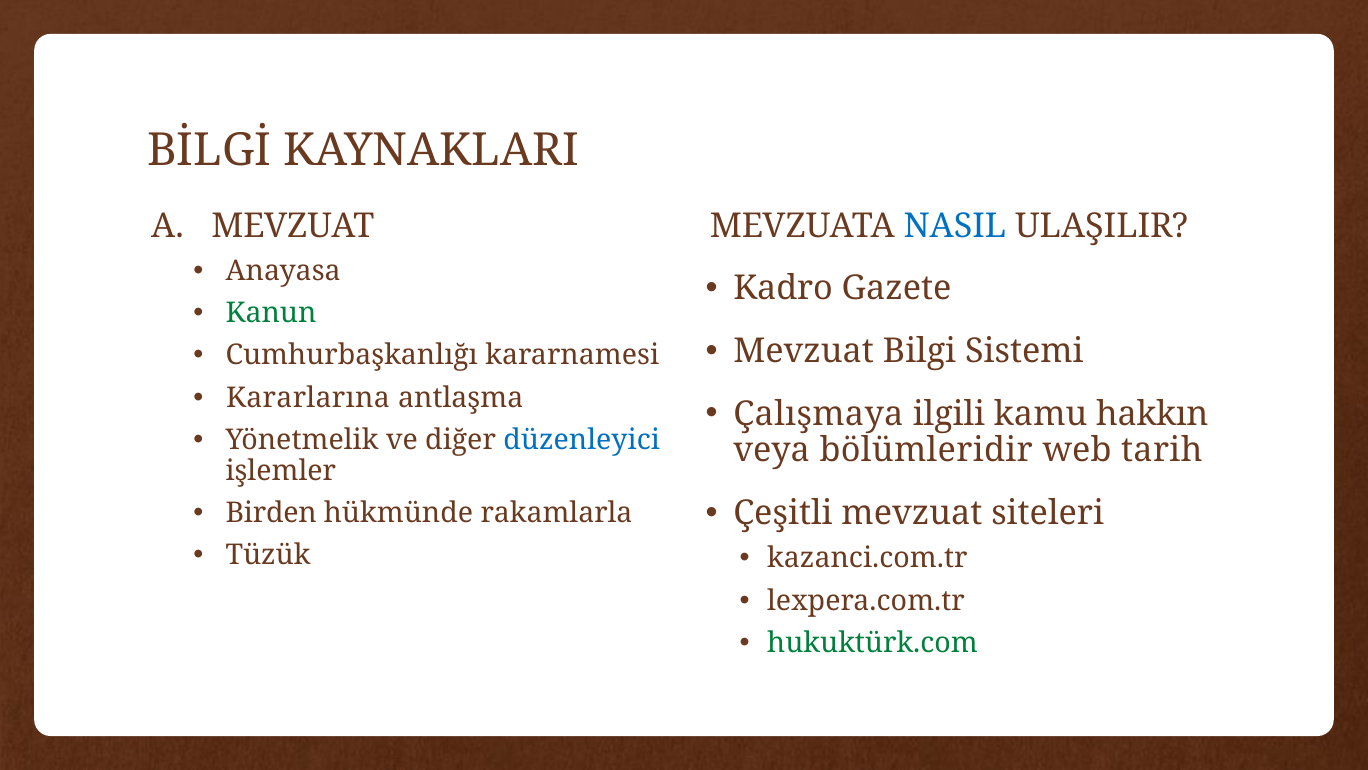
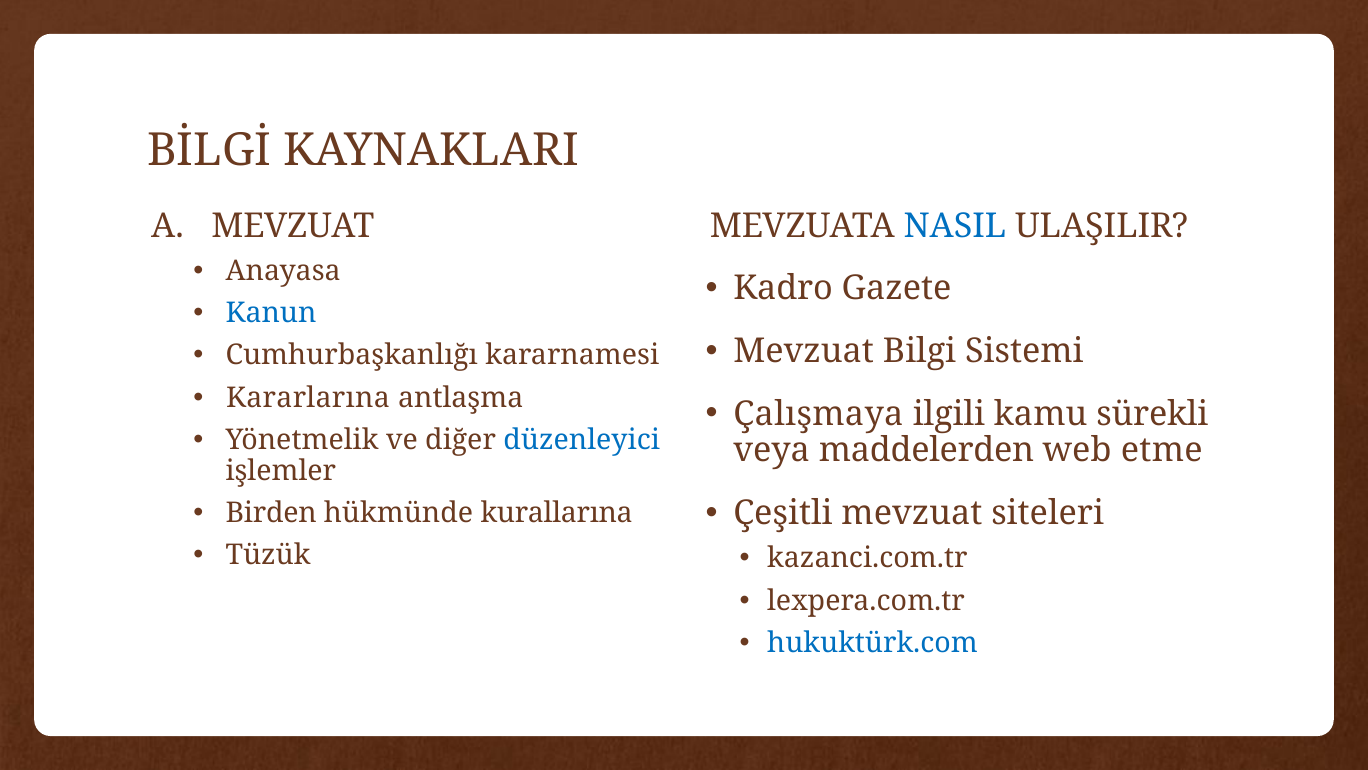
Kanun colour: green -> blue
hakkın: hakkın -> sürekli
bölümleridir: bölümleridir -> maddelerden
tarih: tarih -> etme
rakamlarla: rakamlarla -> kurallarına
hukuktürk.com colour: green -> blue
